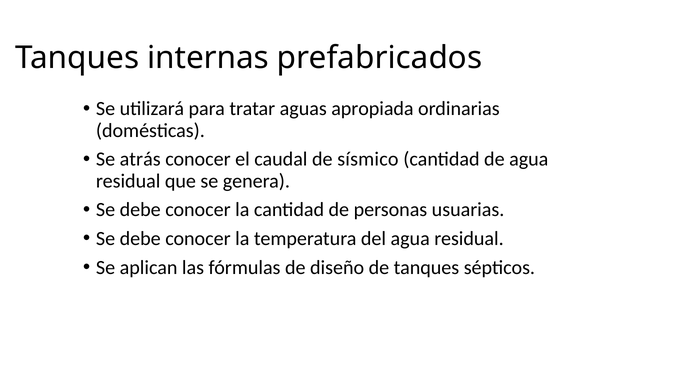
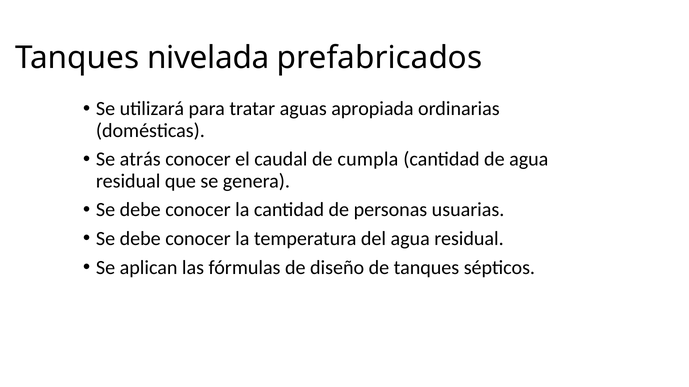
internas: internas -> nivelada
sísmico: sísmico -> cumpla
